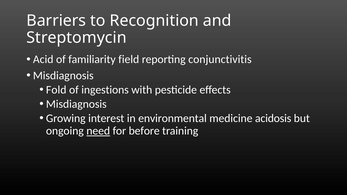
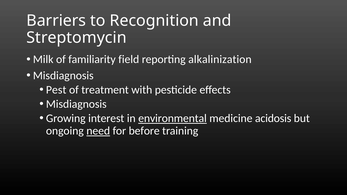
Acid: Acid -> Milk
conjunctivitis: conjunctivitis -> alkalinization
Fold: Fold -> Pest
ingestions: ingestions -> treatment
environmental underline: none -> present
